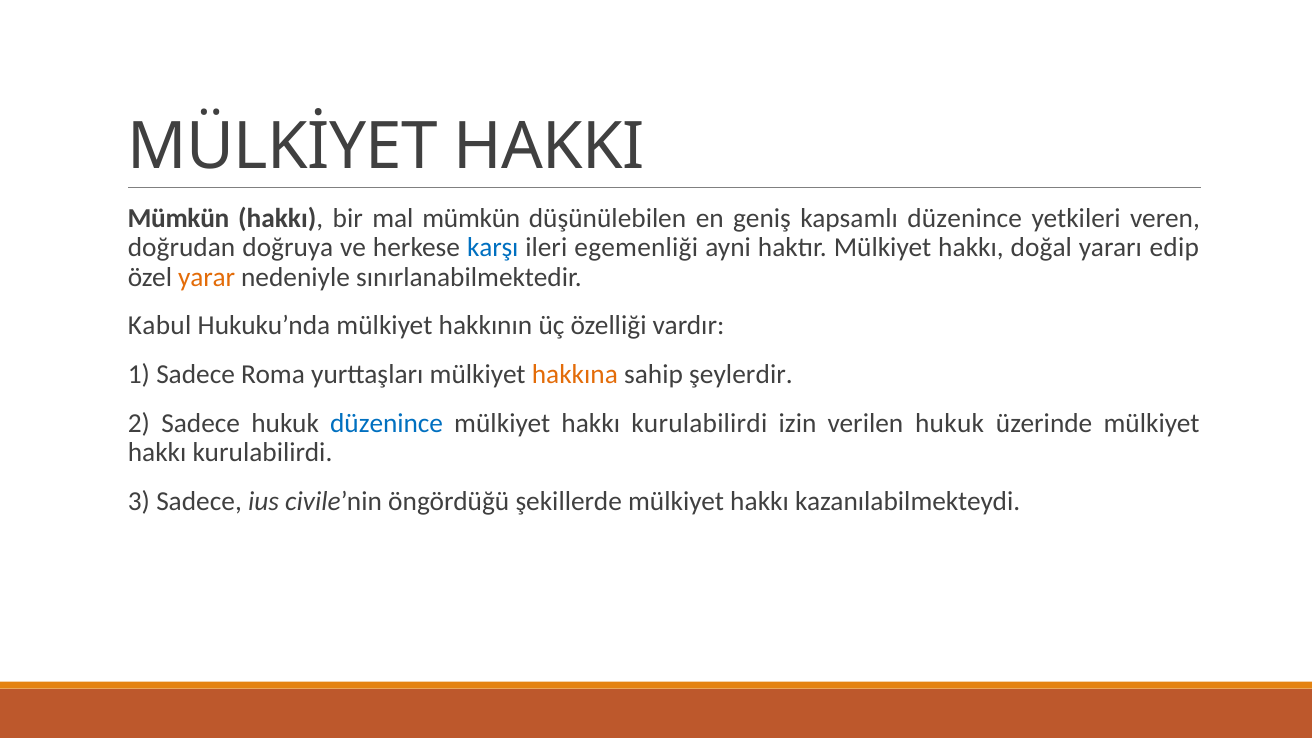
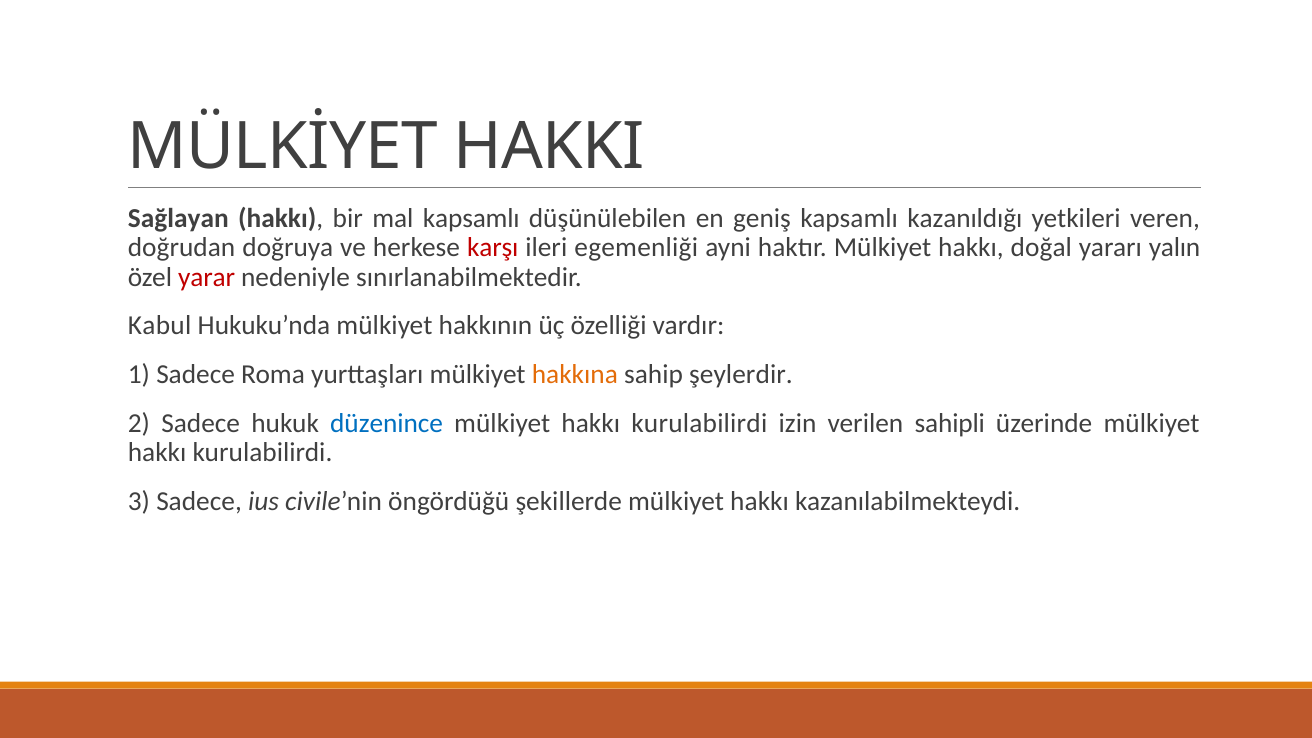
Mümkün at (178, 218): Mümkün -> Sağlayan
mal mümkün: mümkün -> kapsamlı
kapsamlı düzenince: düzenince -> kazanıldığı
karşı colour: blue -> red
edip: edip -> yalın
yarar colour: orange -> red
verilen hukuk: hukuk -> sahipli
